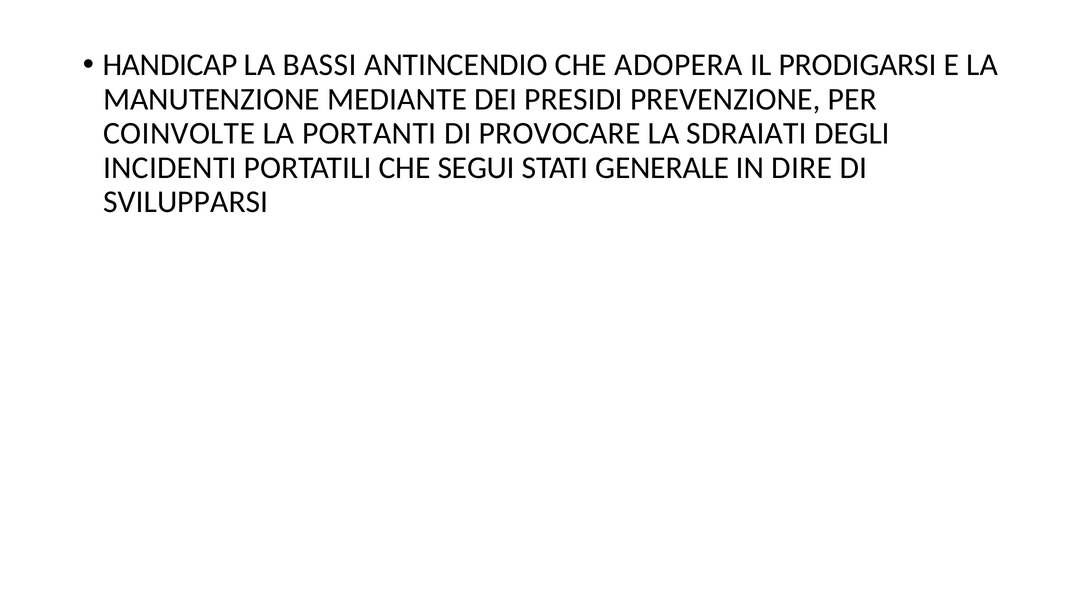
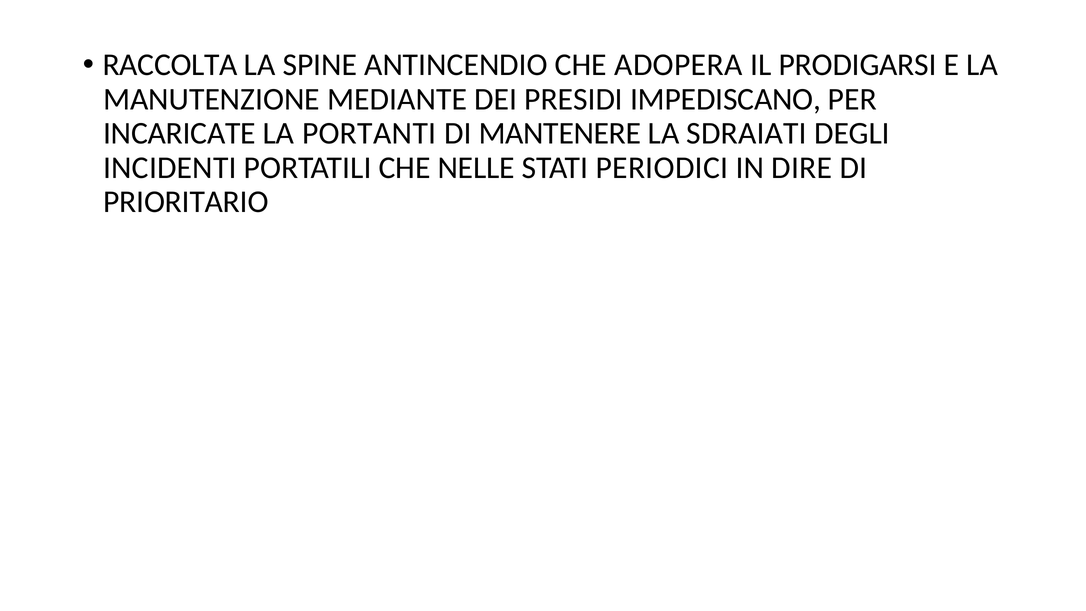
HANDICAP: HANDICAP -> RACCOLTA
BASSI: BASSI -> SPINE
PREVENZIONE: PREVENZIONE -> IMPEDISCANO
COINVOLTE: COINVOLTE -> INCARICATE
PROVOCARE: PROVOCARE -> MANTENERE
SEGUI: SEGUI -> NELLE
GENERALE: GENERALE -> PERIODICI
SVILUPPARSI: SVILUPPARSI -> PRIORITARIO
